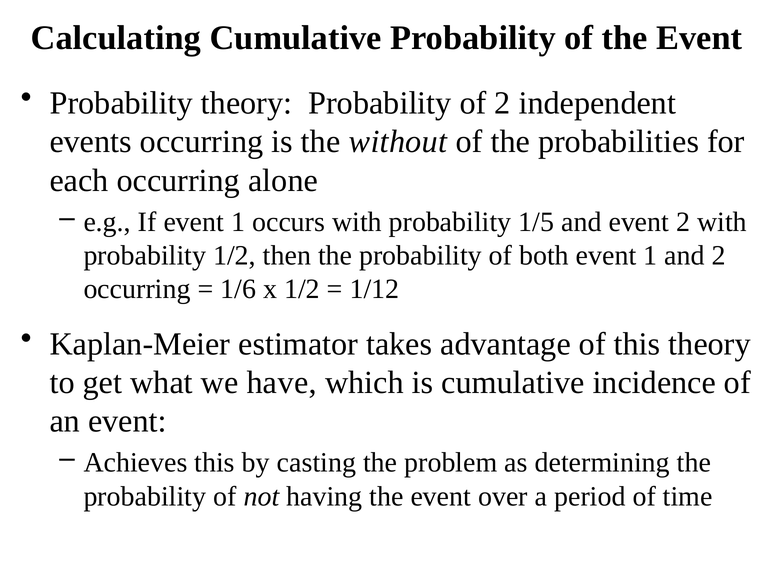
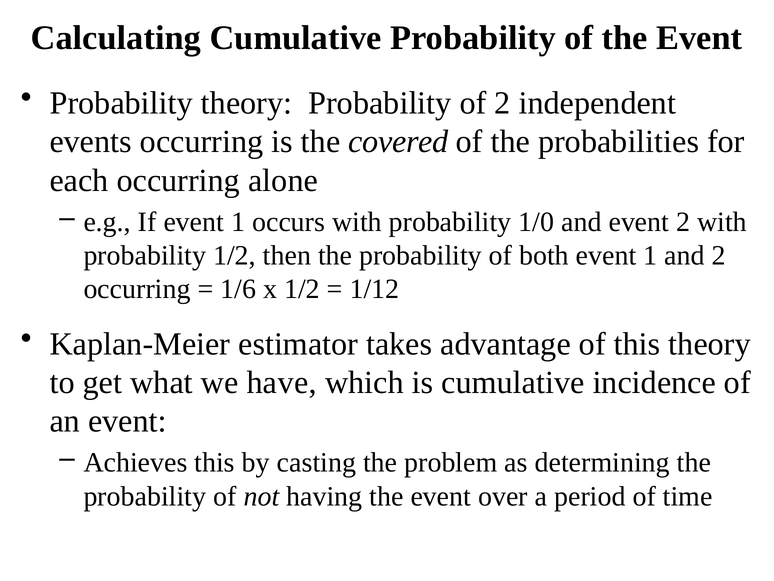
without: without -> covered
1/5: 1/5 -> 1/0
